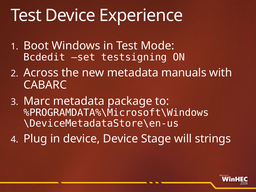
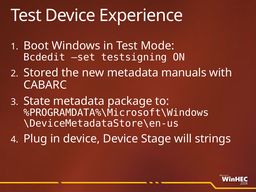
Across: Across -> Stored
Marc: Marc -> State
